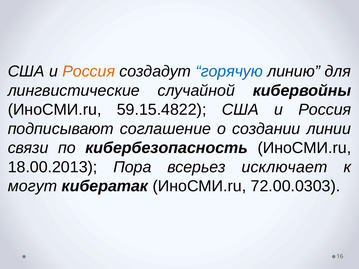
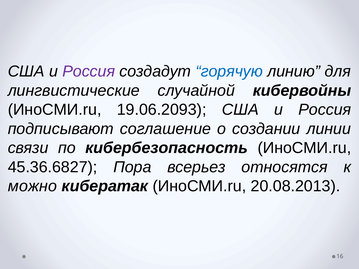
Россия at (89, 71) colour: orange -> purple
59.15.4822: 59.15.4822 -> 19.06.2093
18.00.2013: 18.00.2013 -> 45.36.6827
исключает: исключает -> относятся
могут: могут -> можно
72.00.0303: 72.00.0303 -> 20.08.2013
